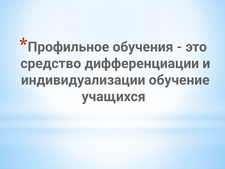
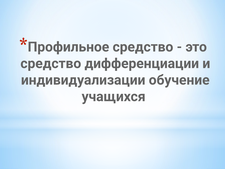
Профильное обучения: обучения -> средство
